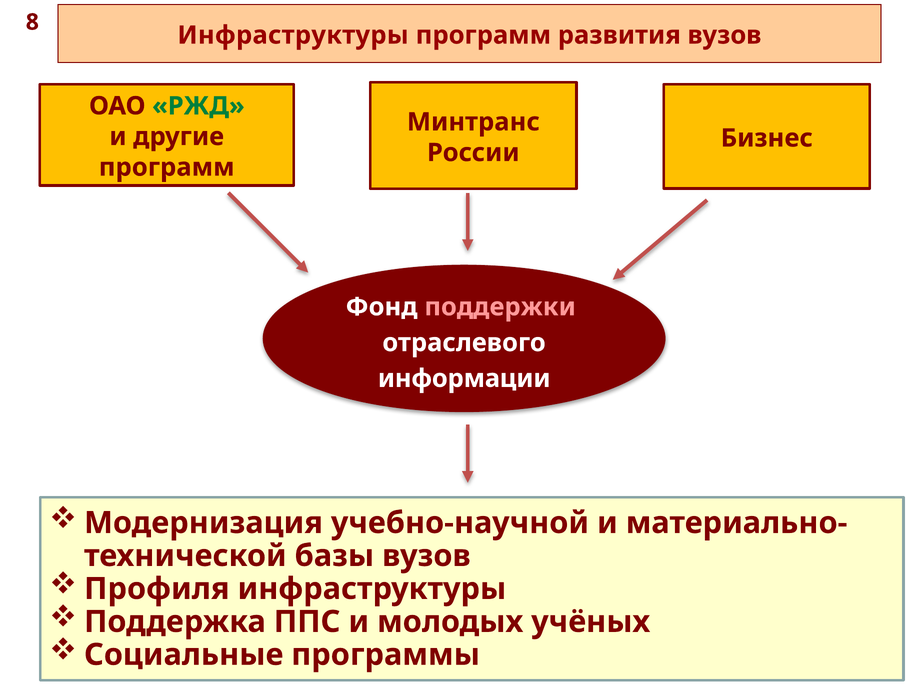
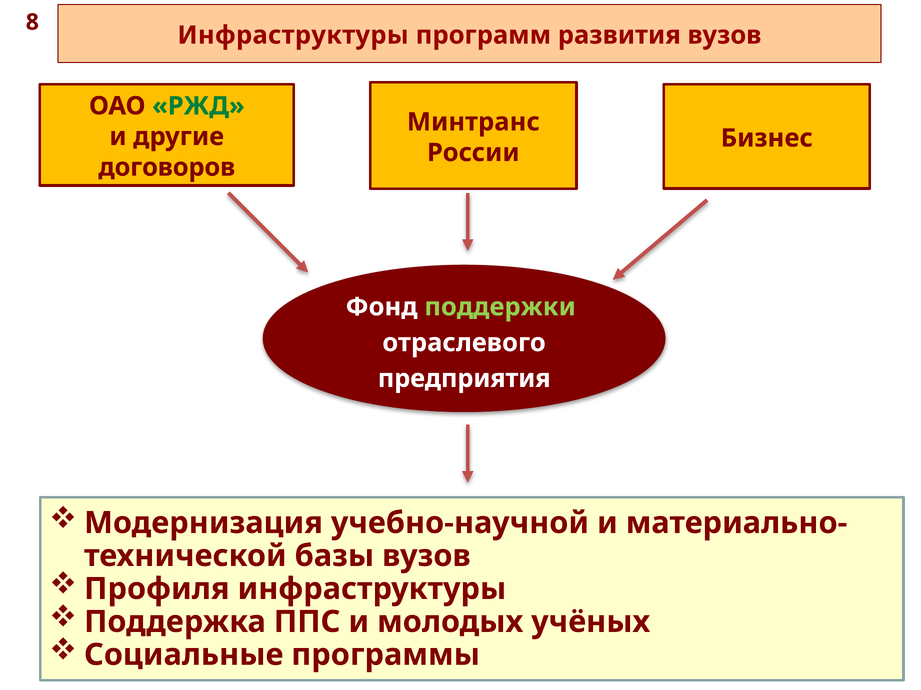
программ at (167, 167): программ -> договоров
поддержки colour: pink -> light green
информации: информации -> предприятия
